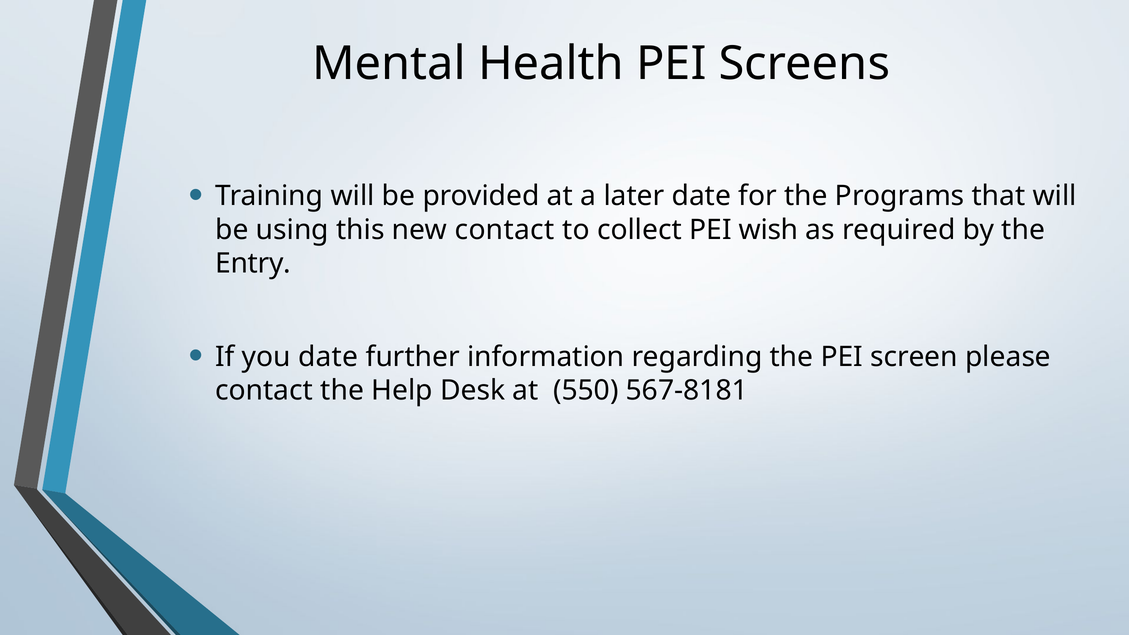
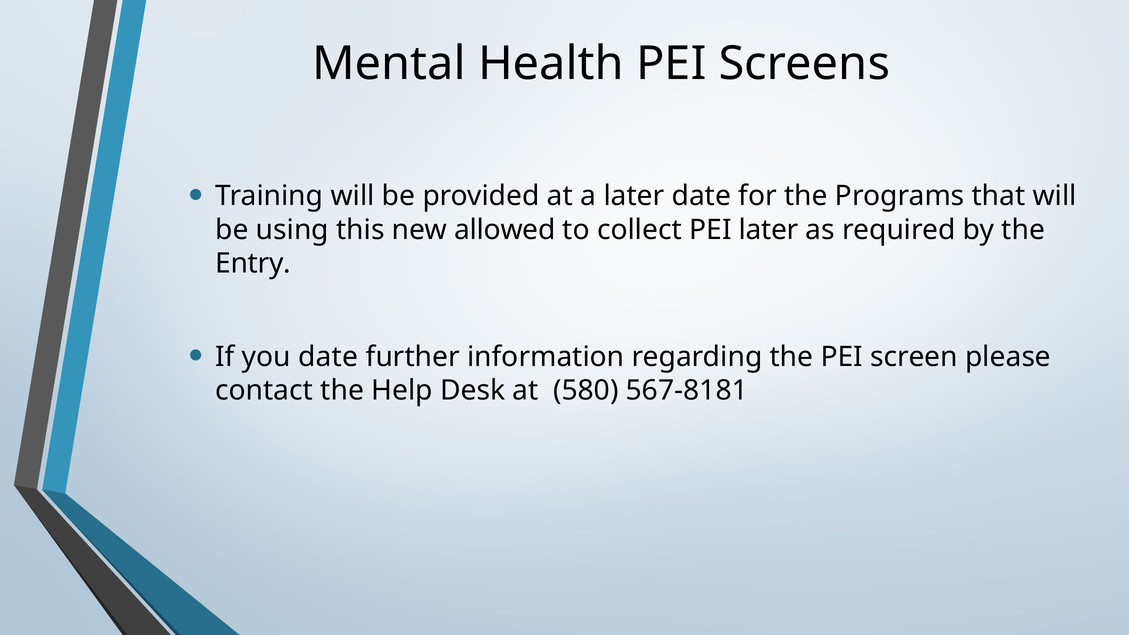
new contact: contact -> allowed
PEI wish: wish -> later
550: 550 -> 580
